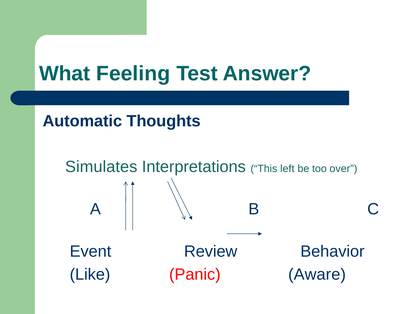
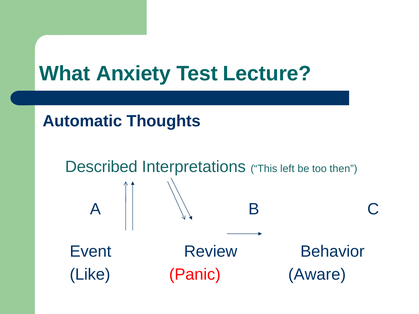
Feeling: Feeling -> Anxiety
Answer: Answer -> Lecture
Simulates: Simulates -> Described
over: over -> then
